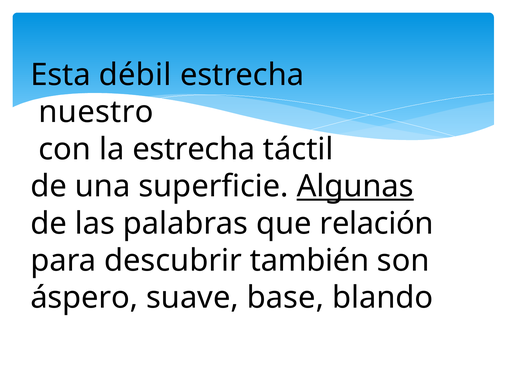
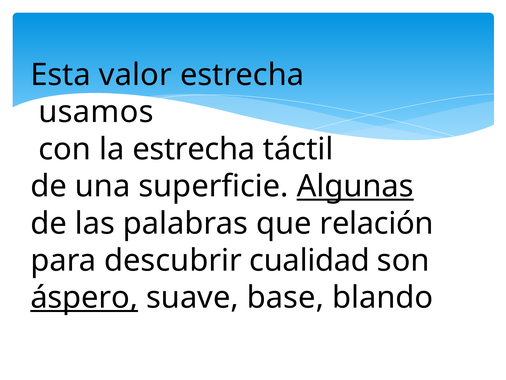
débil: débil -> valor
nuestro: nuestro -> usamos
también: también -> cualidad
áspero underline: none -> present
